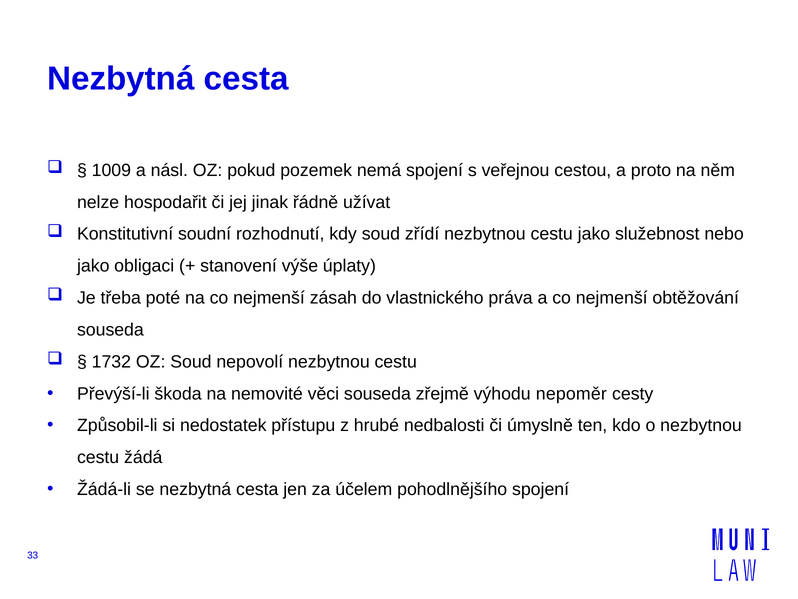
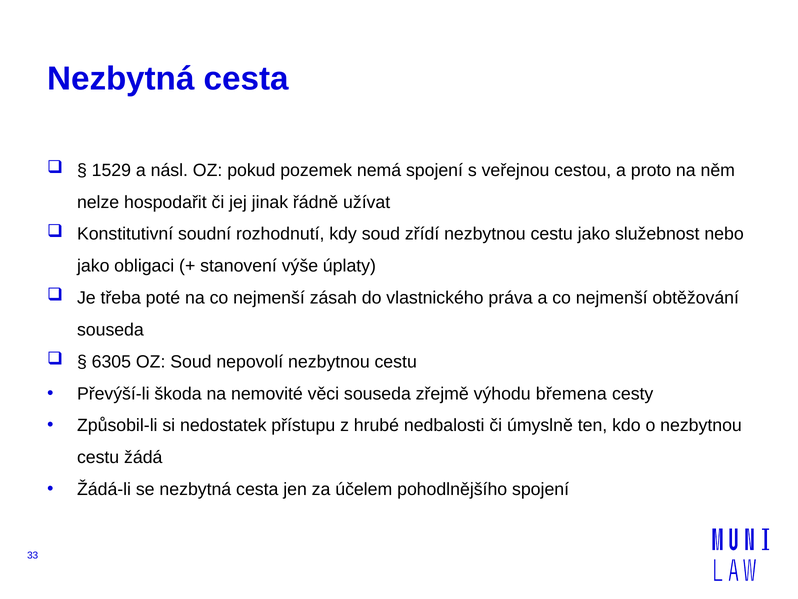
1009: 1009 -> 1529
1732: 1732 -> 6305
nepoměr: nepoměr -> břemena
